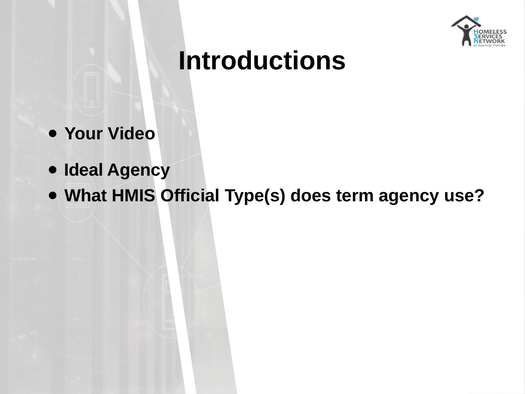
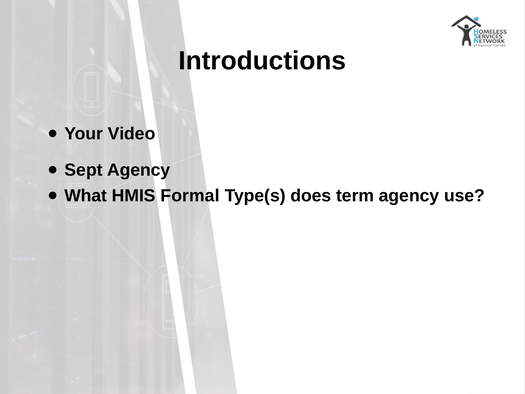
Ideal: Ideal -> Sept
Official: Official -> Formal
